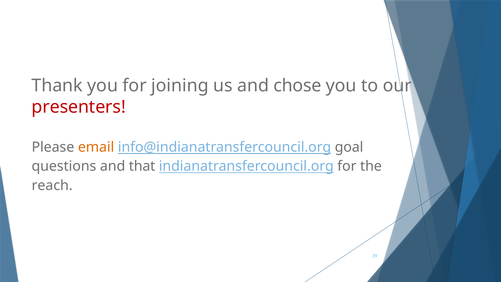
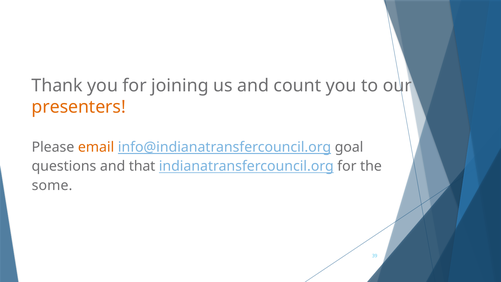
chose: chose -> count
presenters colour: red -> orange
reach: reach -> some
